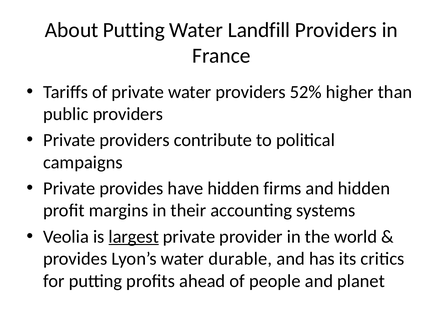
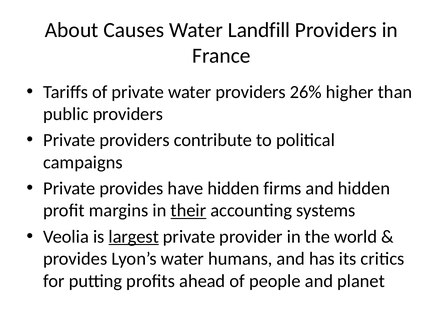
About Putting: Putting -> Causes
52%: 52% -> 26%
their underline: none -> present
durable: durable -> humans
